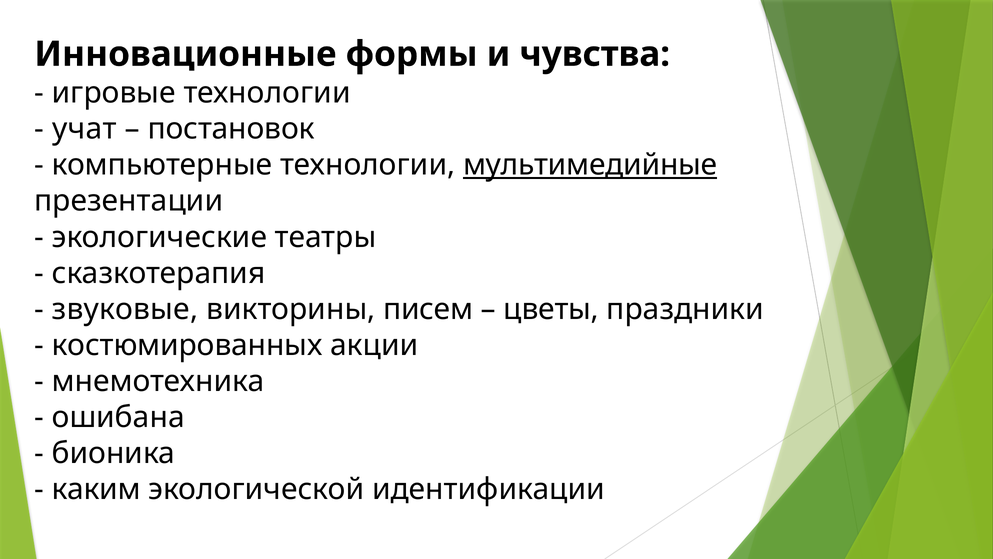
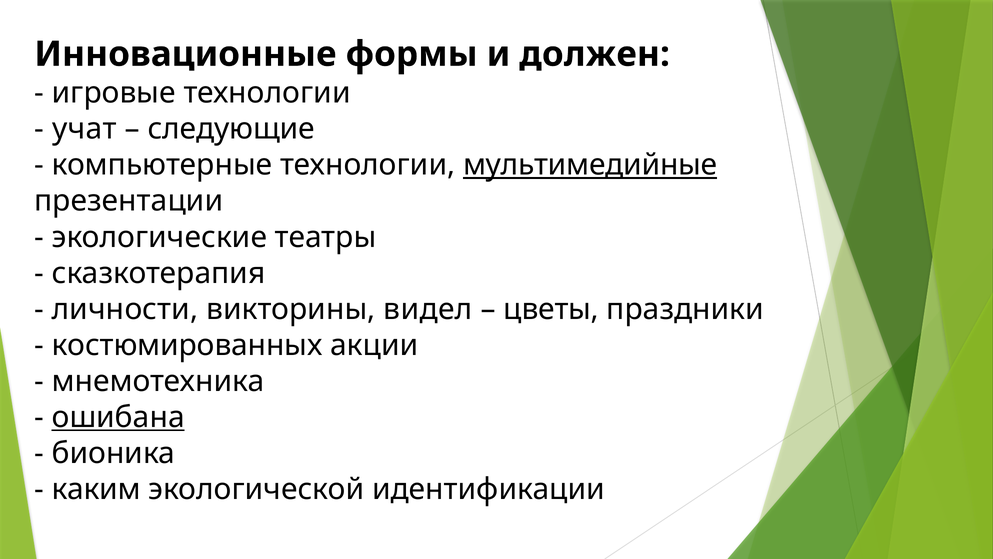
чувства: чувства -> должен
постановок: постановок -> следующие
звуковые: звуковые -> личности
писем: писем -> видел
ошибана underline: none -> present
